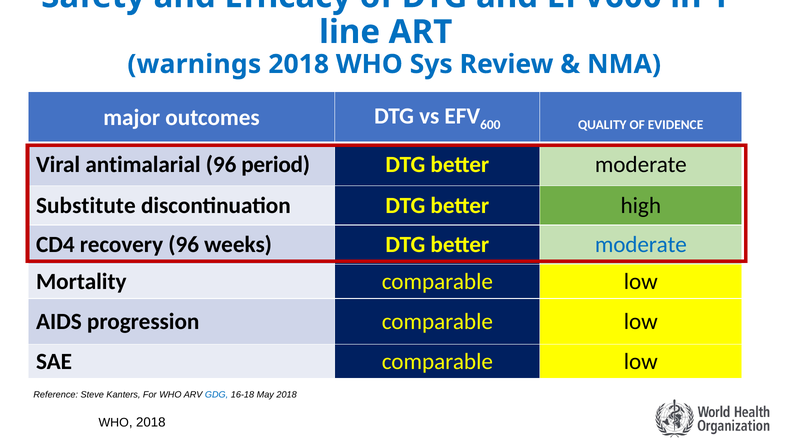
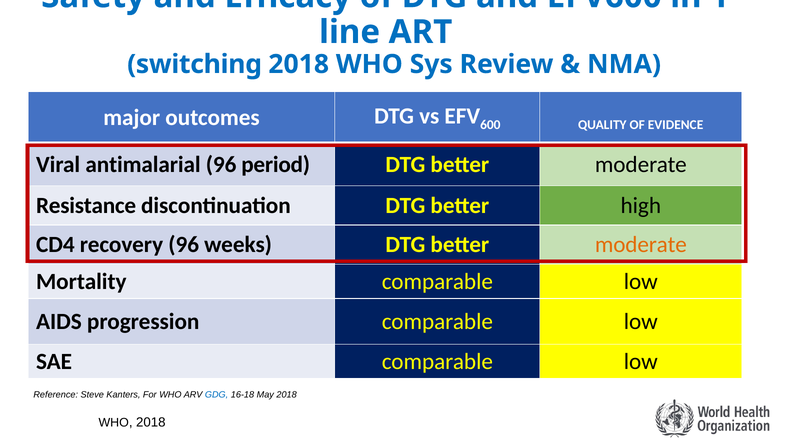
warnings: warnings -> switching
Substitute: Substitute -> Resistance
moderate at (641, 245) colour: blue -> orange
